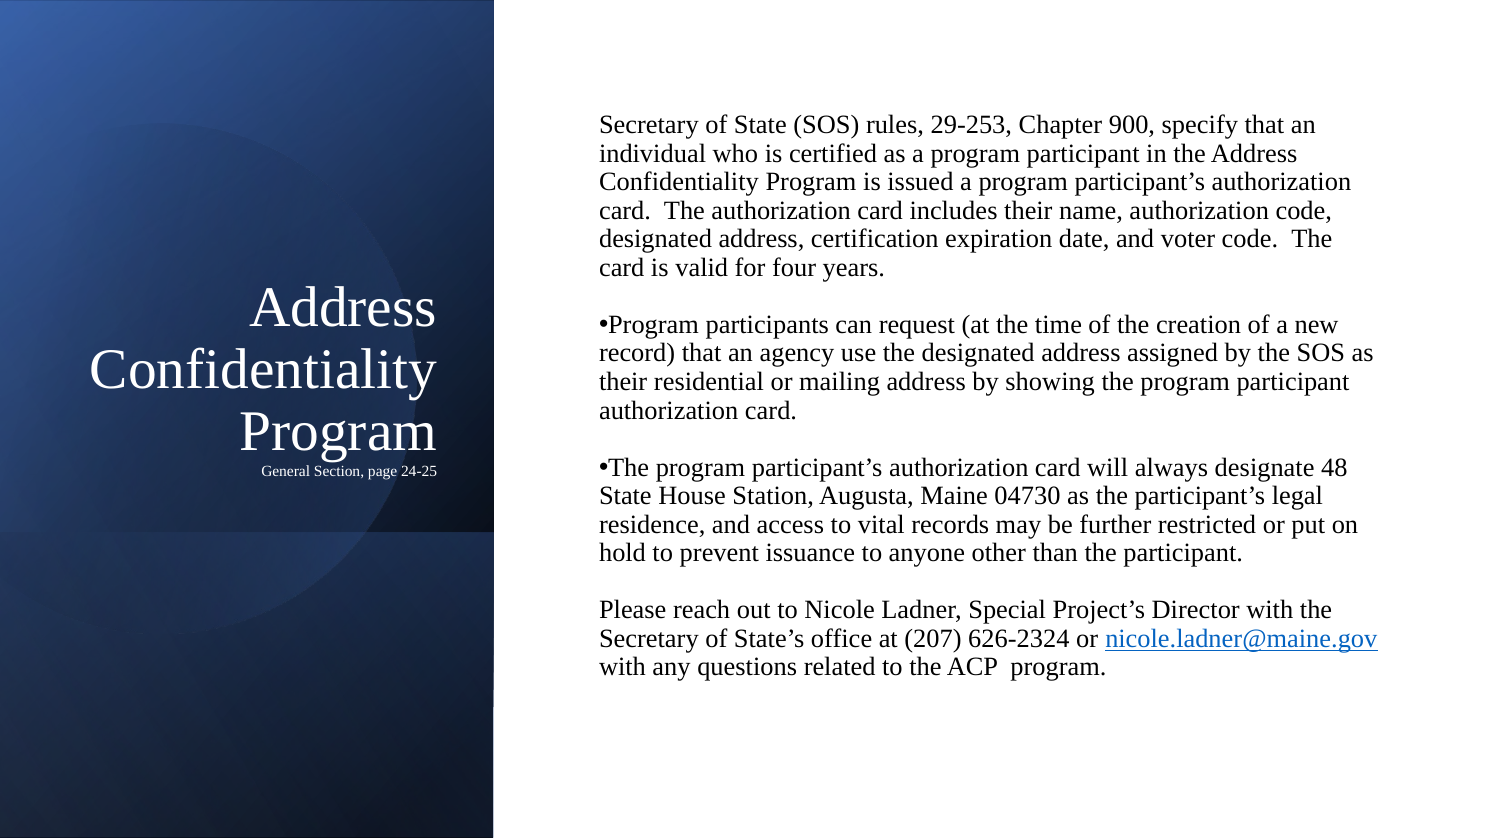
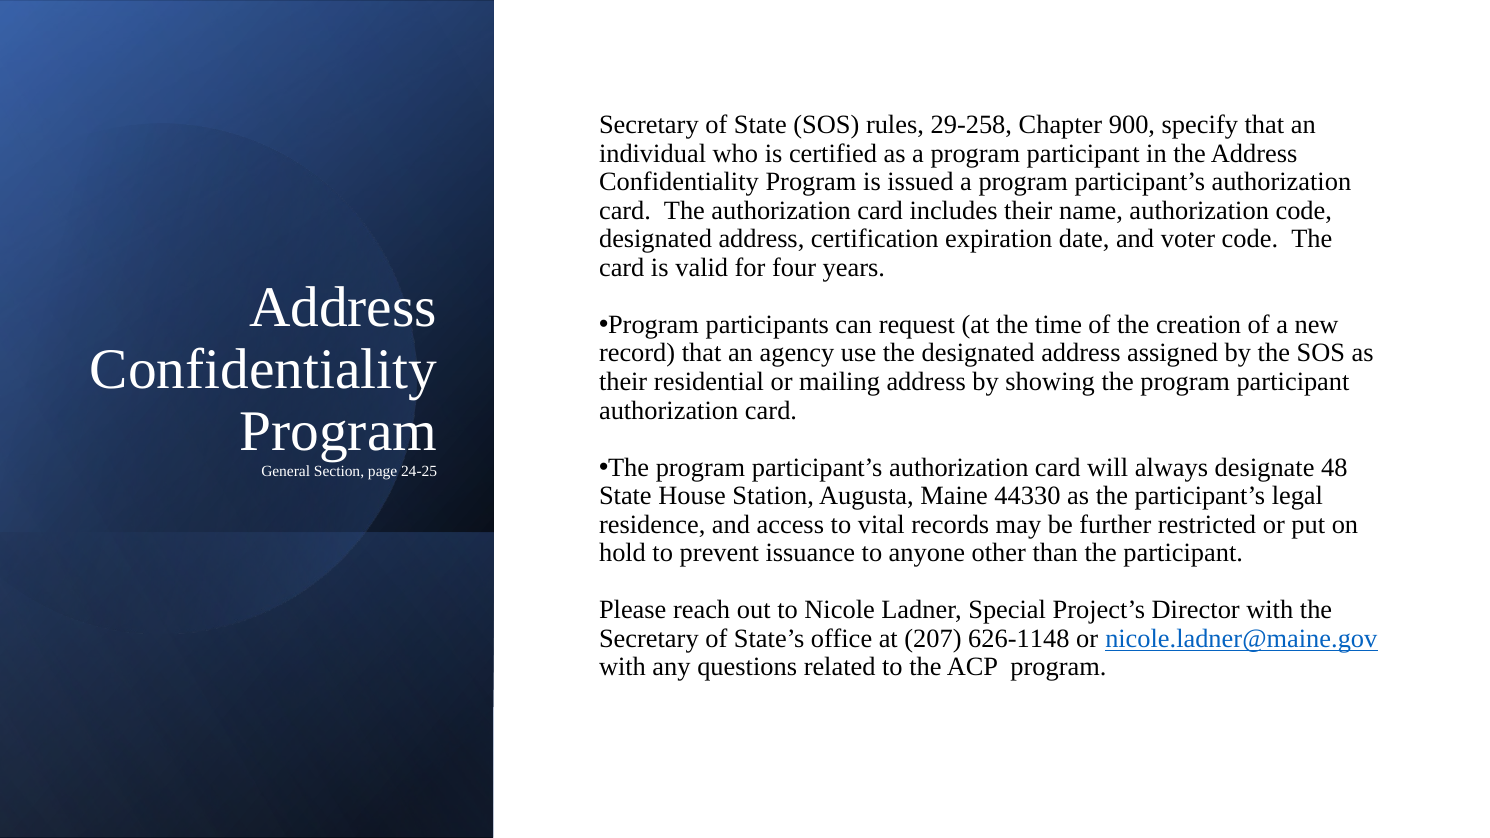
29-253: 29-253 -> 29-258
04730: 04730 -> 44330
626-2324: 626-2324 -> 626-1148
